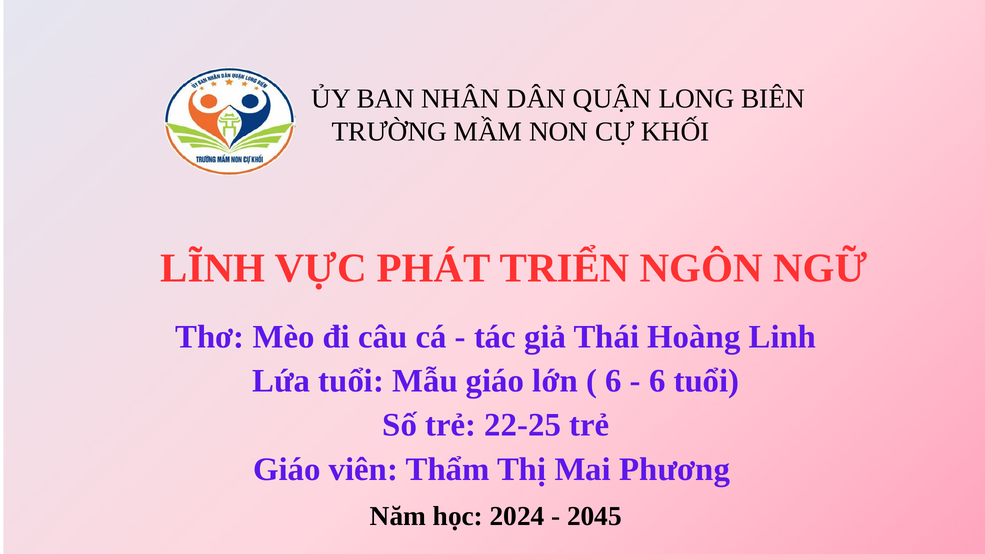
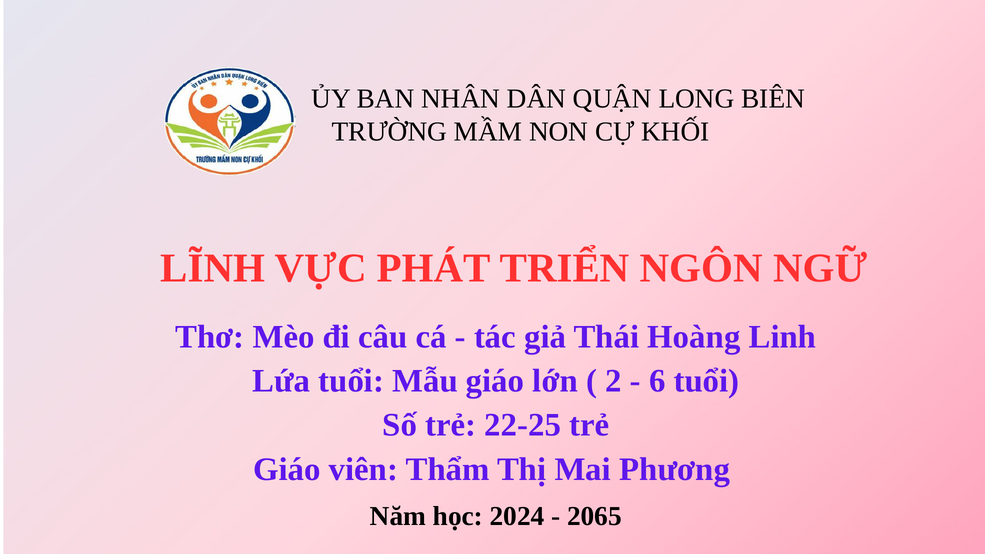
6 at (614, 381): 6 -> 2
2045: 2045 -> 2065
